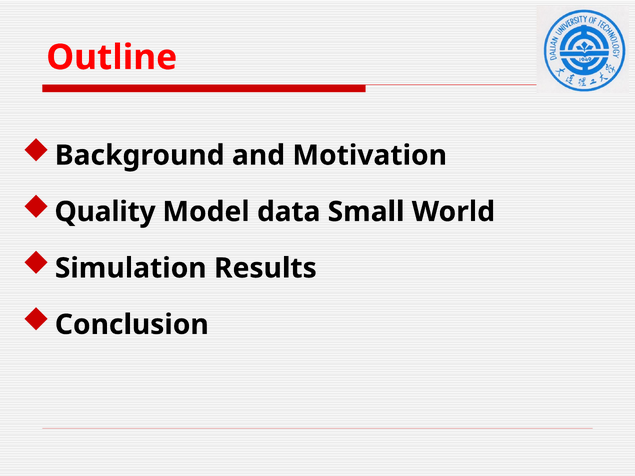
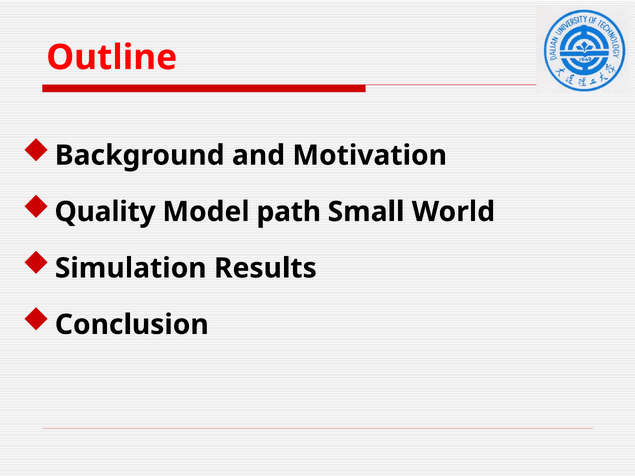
data: data -> path
